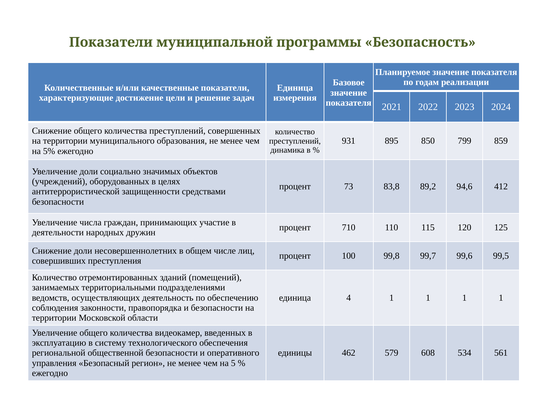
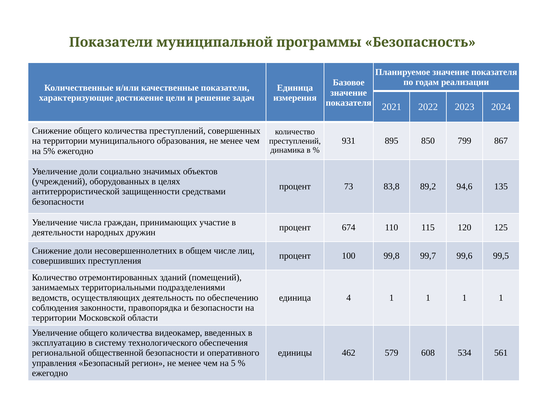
859: 859 -> 867
412: 412 -> 135
710: 710 -> 674
